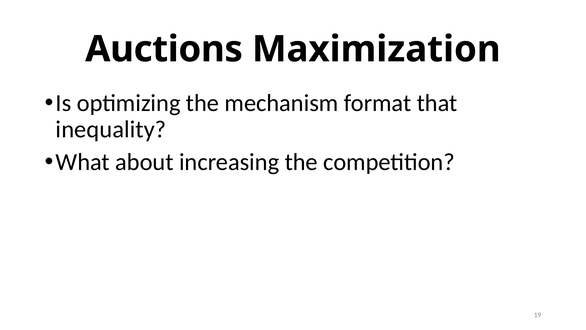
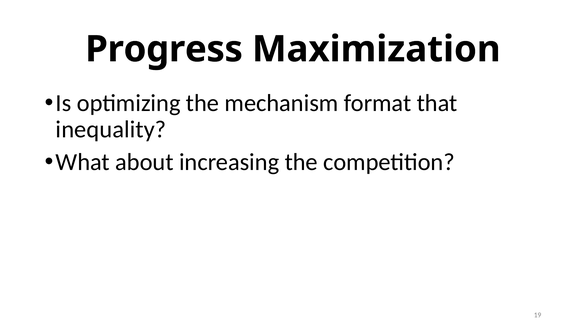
Auctions: Auctions -> Progress
